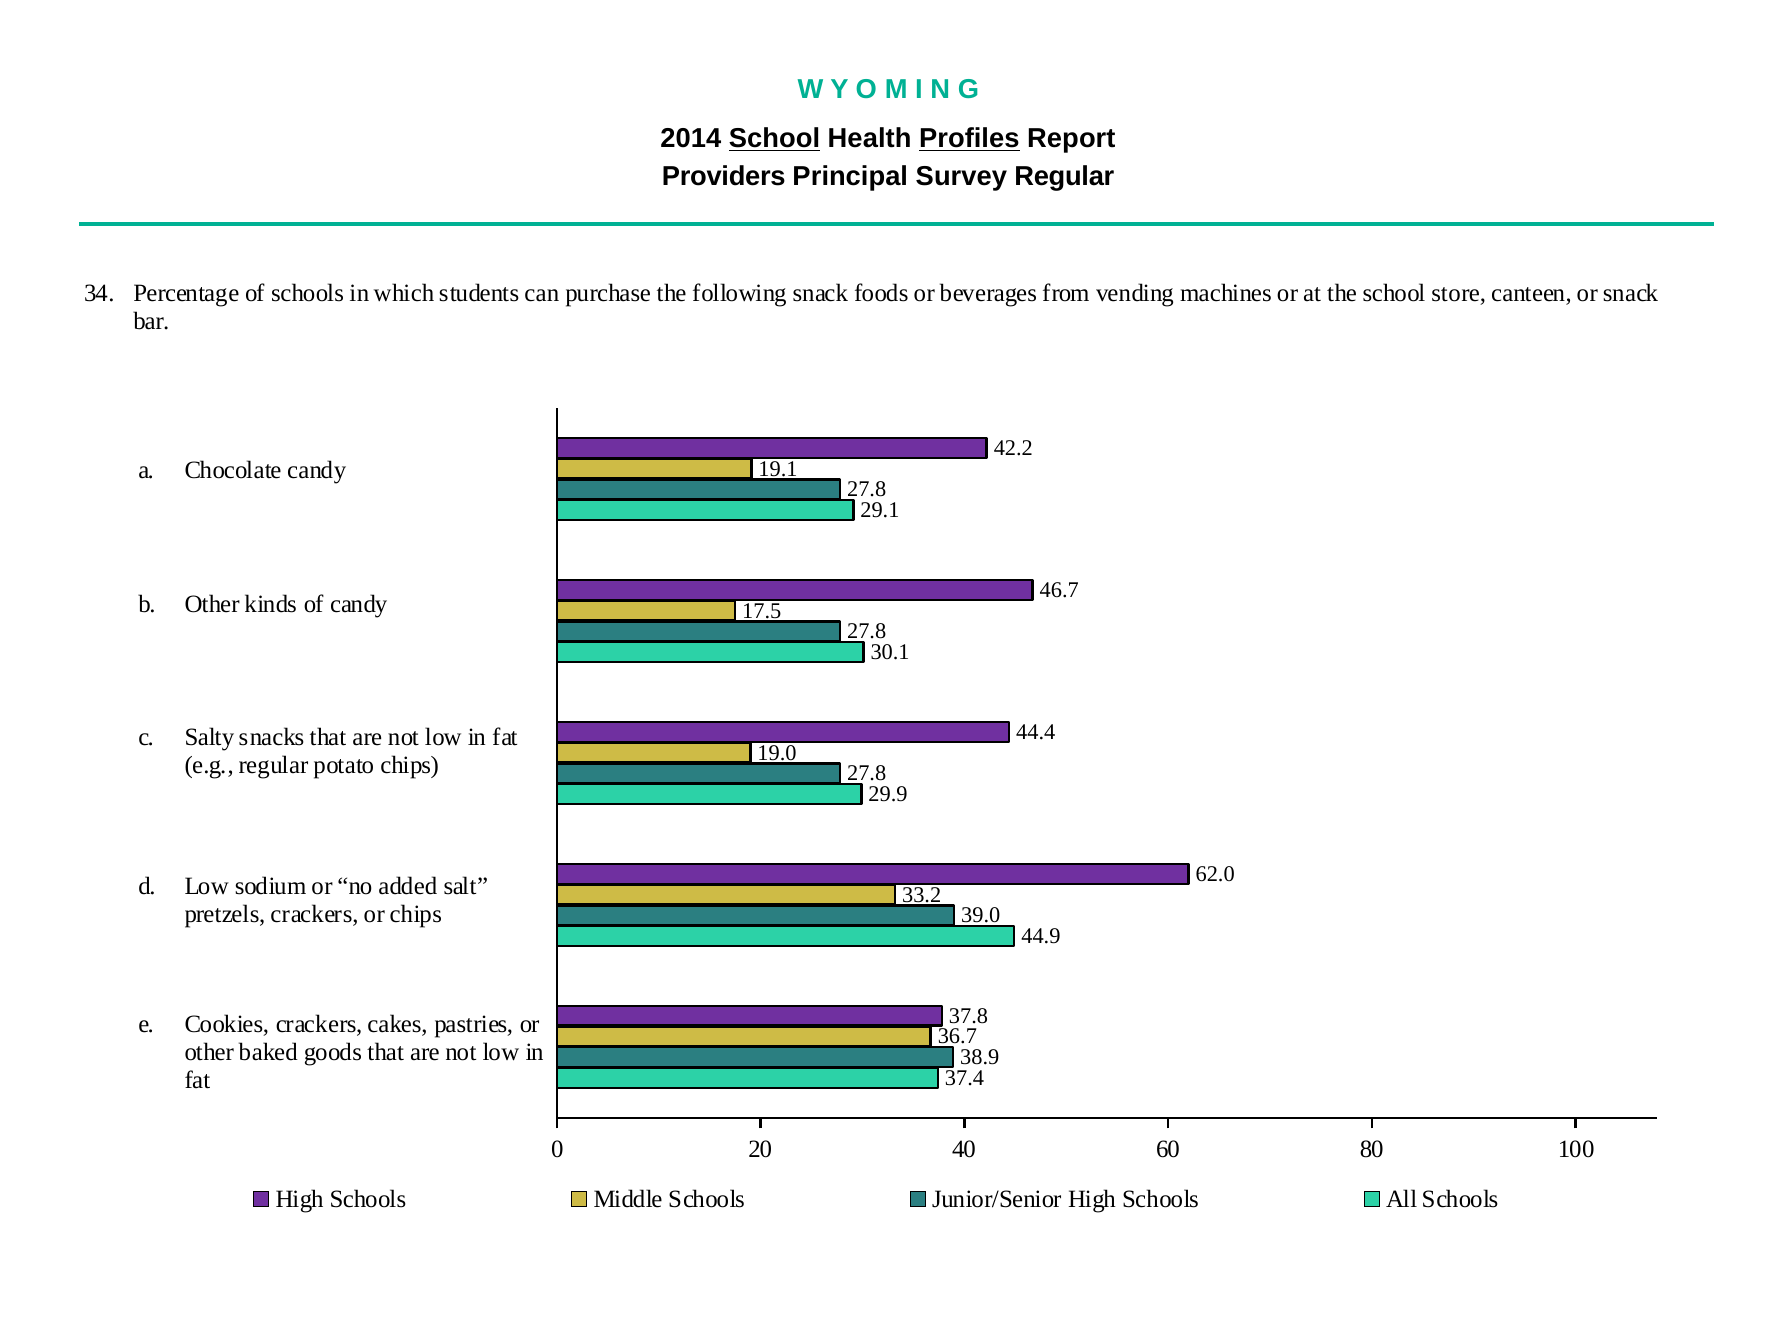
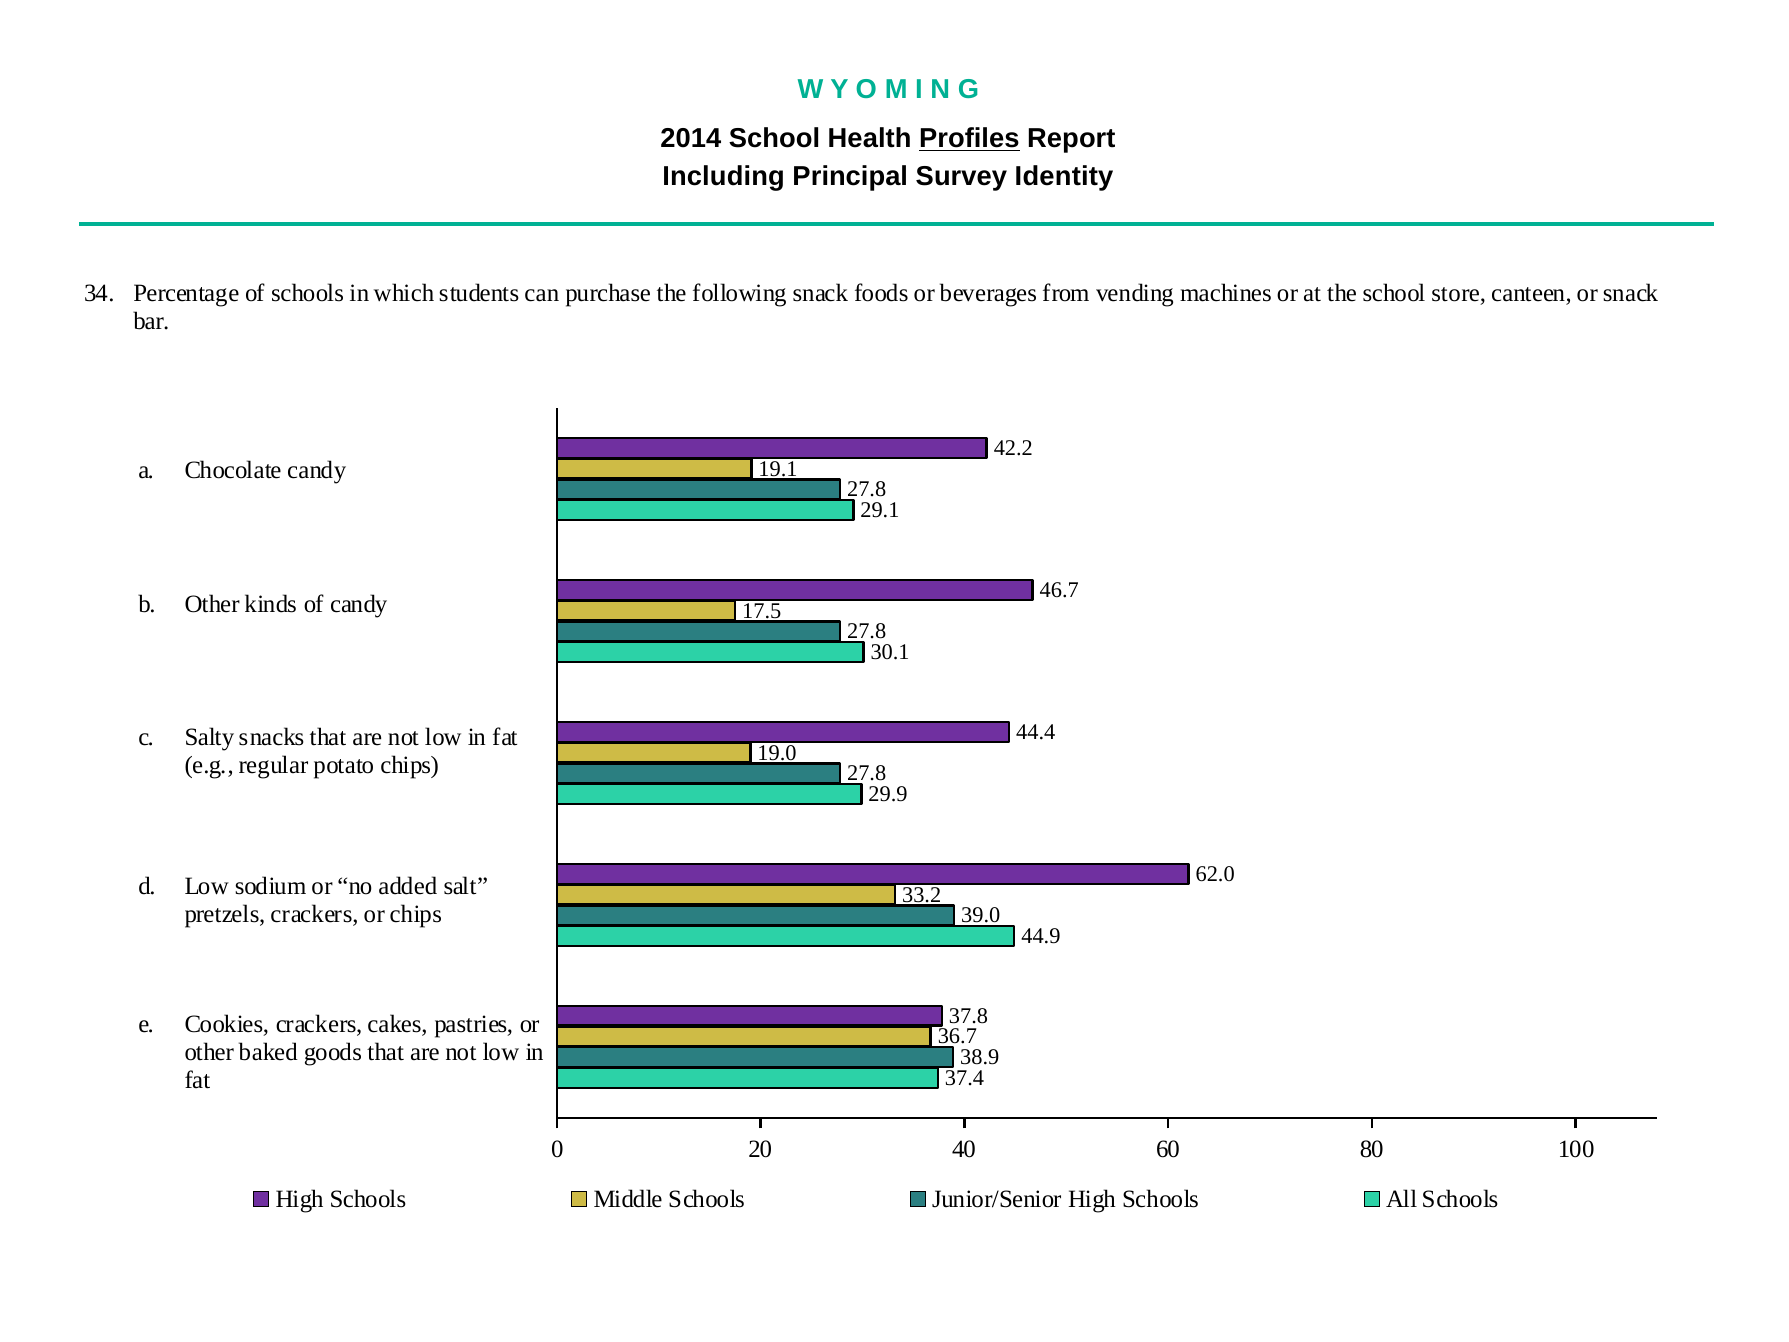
School at (775, 139) underline: present -> none
Providers: Providers -> Including
Survey Regular: Regular -> Identity
